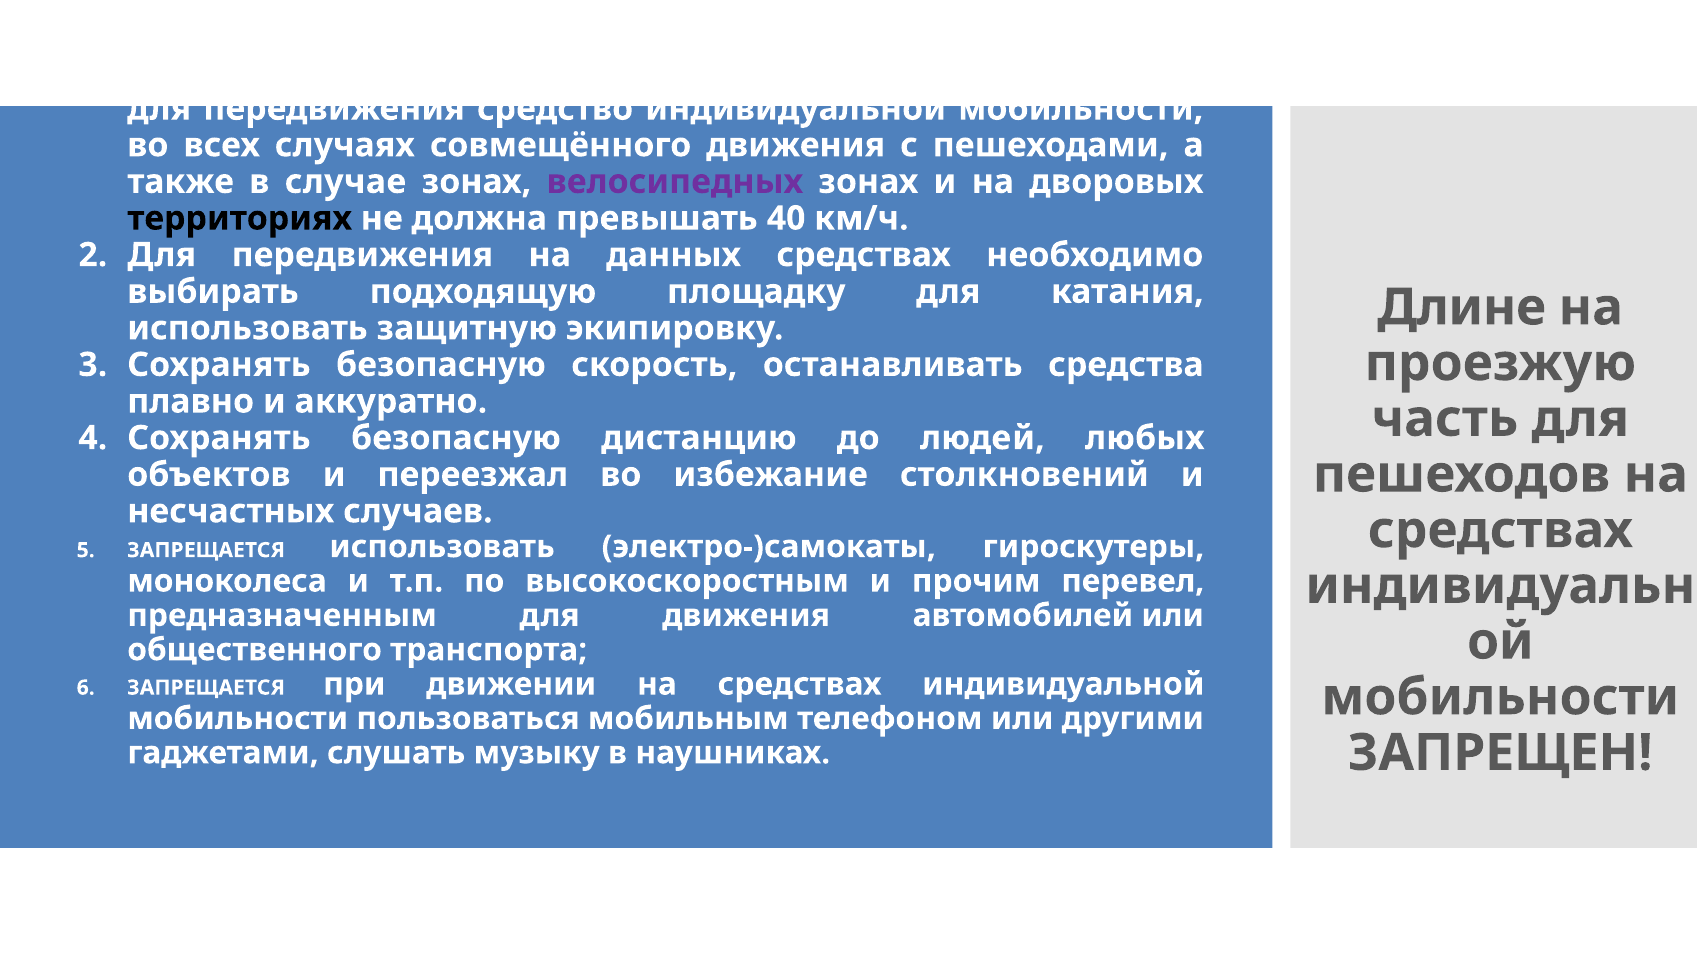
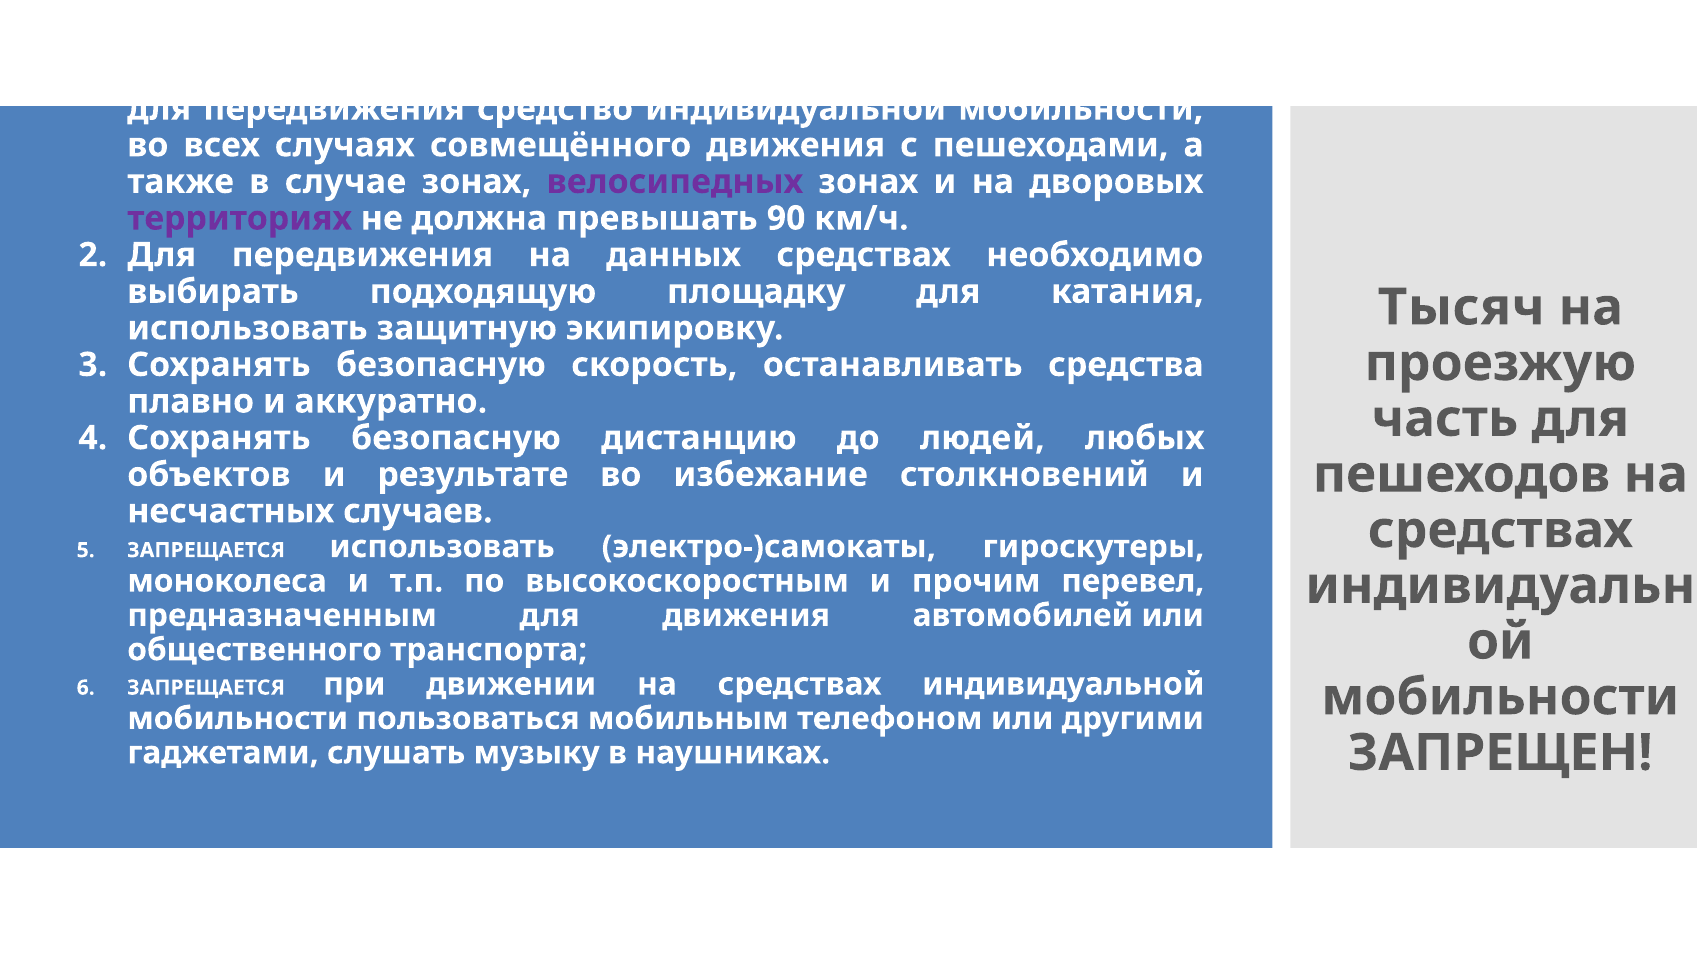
территориях colour: black -> purple
40: 40 -> 90
Длине: Длине -> Тысяч
переезжал: переезжал -> результате
